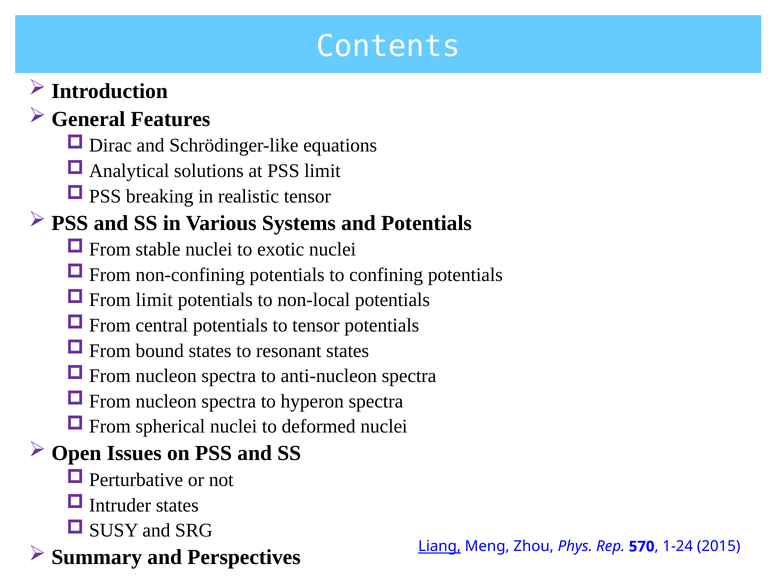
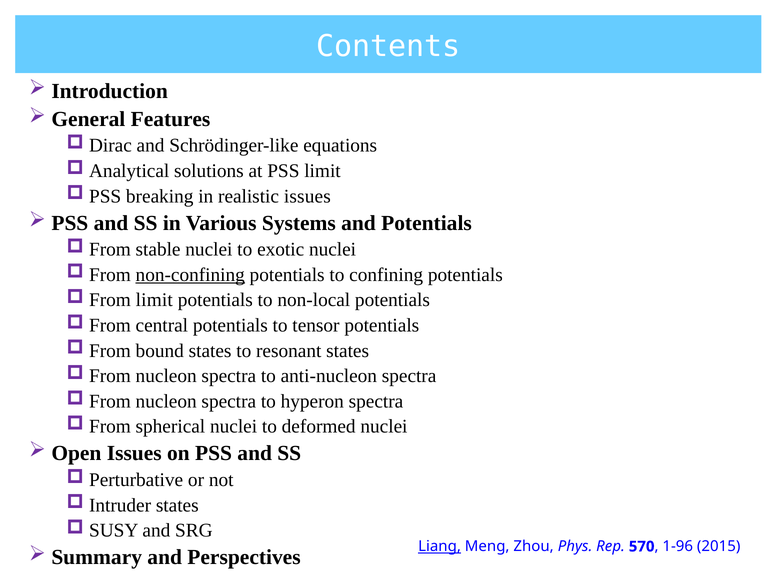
realistic tensor: tensor -> issues
non-confining underline: none -> present
1-24: 1-24 -> 1-96
